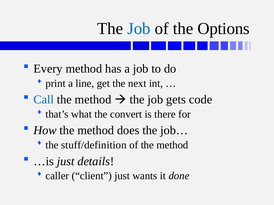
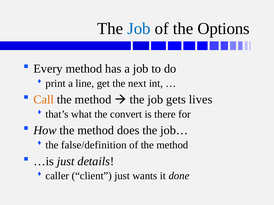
Call colour: blue -> orange
code: code -> lives
stuff/definition: stuff/definition -> false/definition
